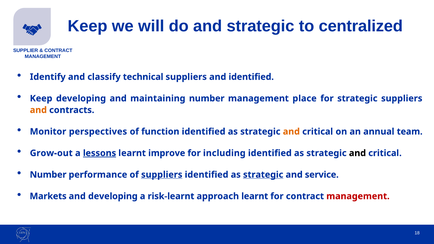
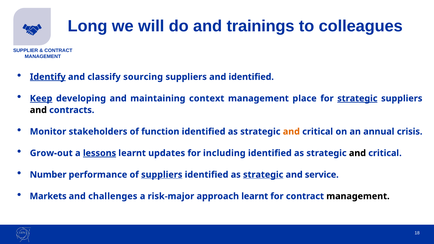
Keep at (88, 26): Keep -> Long
and strategic: strategic -> trainings
centralized: centralized -> colleagues
Identify underline: none -> present
technical: technical -> sourcing
Keep at (41, 98) underline: none -> present
maintaining number: number -> context
strategic at (357, 98) underline: none -> present
and at (38, 110) colour: orange -> black
perspectives: perspectives -> stakeholders
team: team -> crisis
improve: improve -> updates
and developing: developing -> challenges
risk-learnt: risk-learnt -> risk-major
management at (358, 196) colour: red -> black
